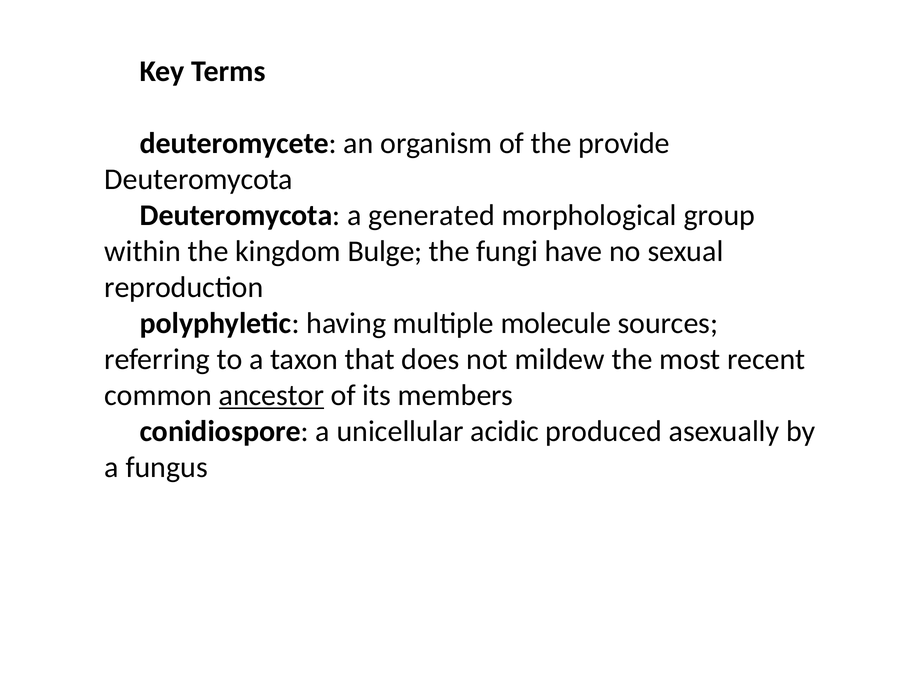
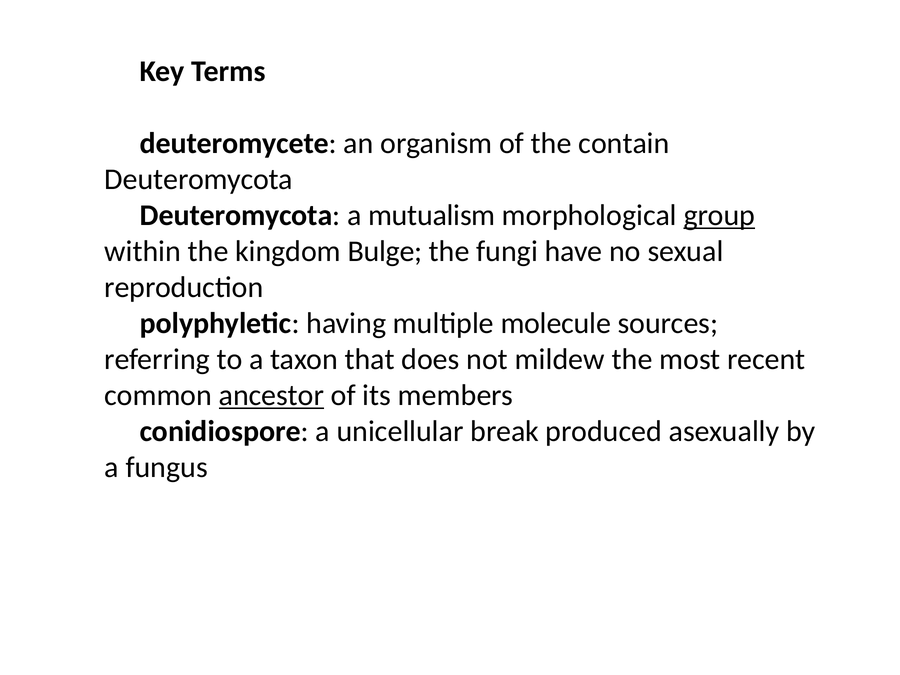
provide: provide -> contain
generated: generated -> mutualism
group underline: none -> present
acidic: acidic -> break
